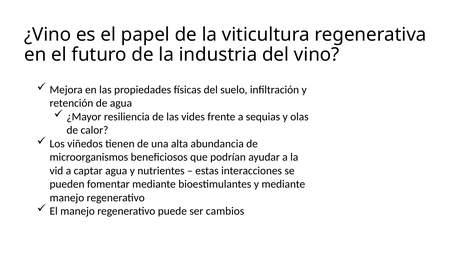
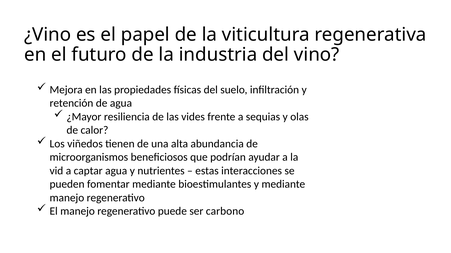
cambios: cambios -> carbono
